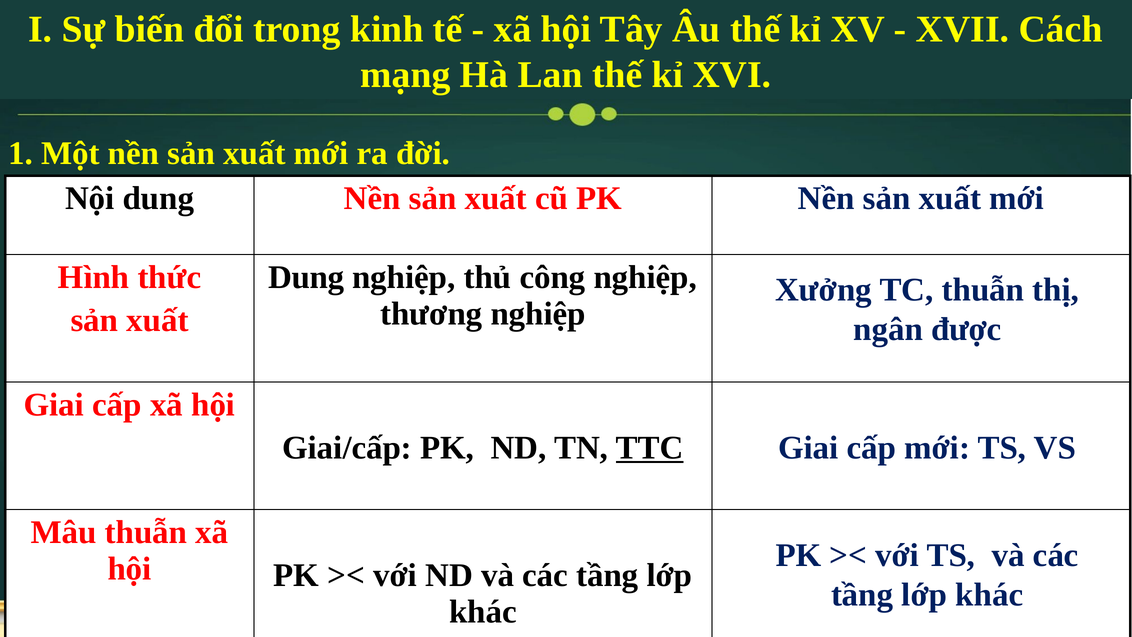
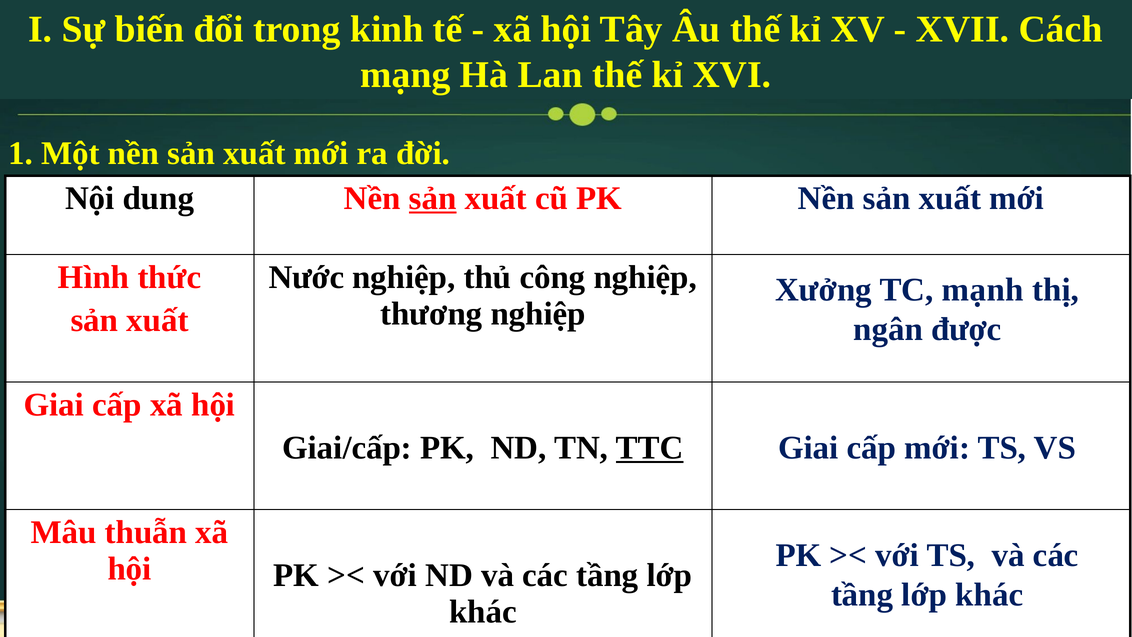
sản at (433, 198) underline: none -> present
Dung at (306, 277): Dung -> Nước
TC thuẫn: thuẫn -> mạnh
